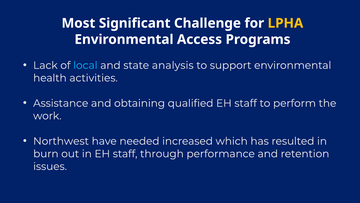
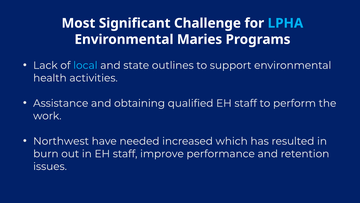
LPHA colour: yellow -> light blue
Access: Access -> Maries
analysis: analysis -> outlines
through: through -> improve
